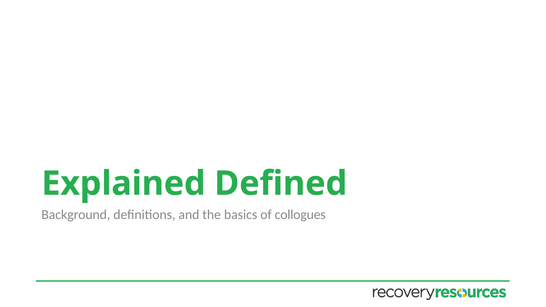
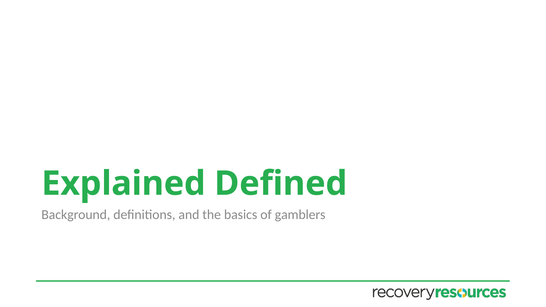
collogues: collogues -> gamblers
